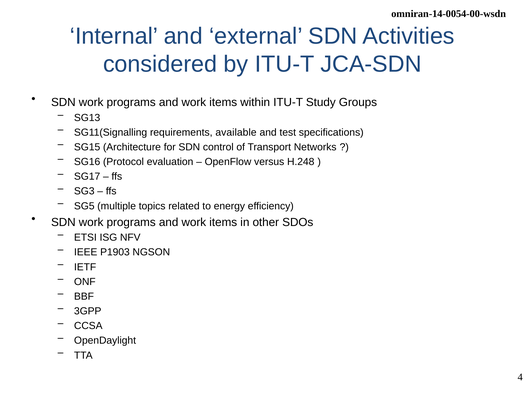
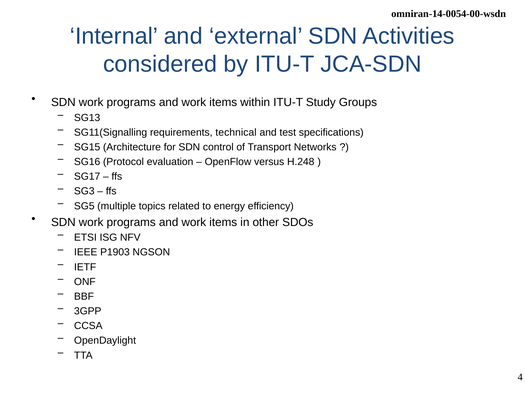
available: available -> technical
